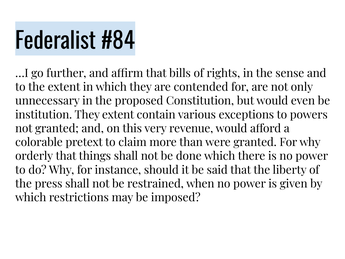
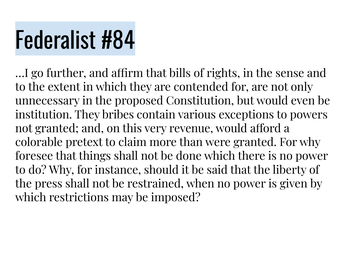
They extent: extent -> bribes
orderly: orderly -> foresee
